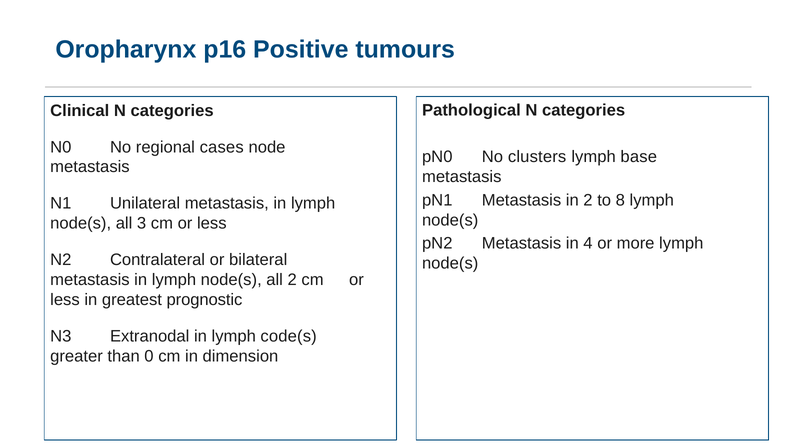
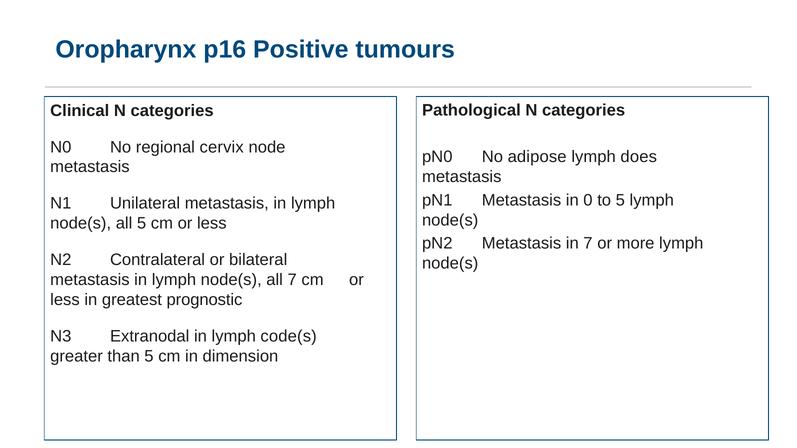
cases: cases -> cervix
clusters: clusters -> adipose
base: base -> does
in 2: 2 -> 0
to 8: 8 -> 5
all 3: 3 -> 5
in 4: 4 -> 7
all 2: 2 -> 7
than 0: 0 -> 5
